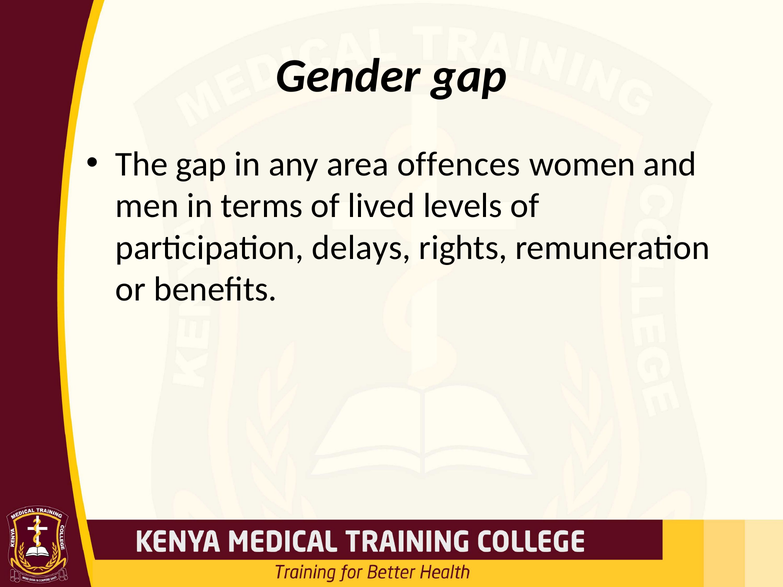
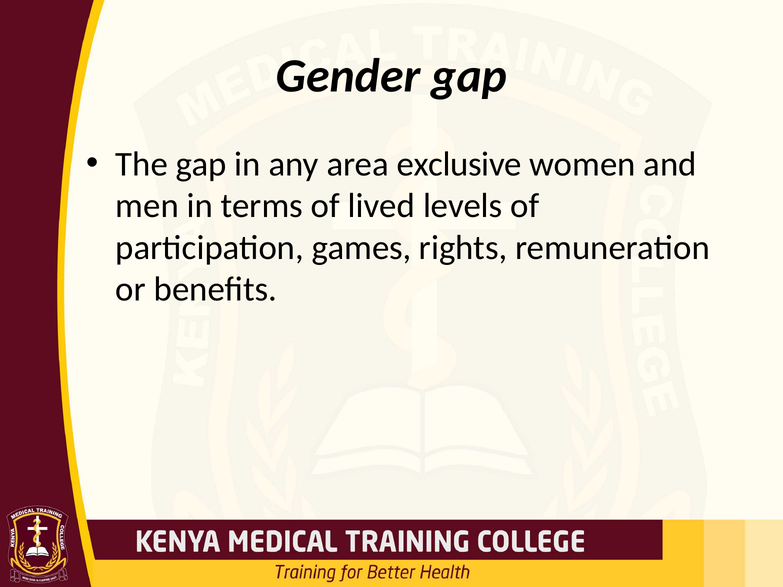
offences: offences -> exclusive
delays: delays -> games
